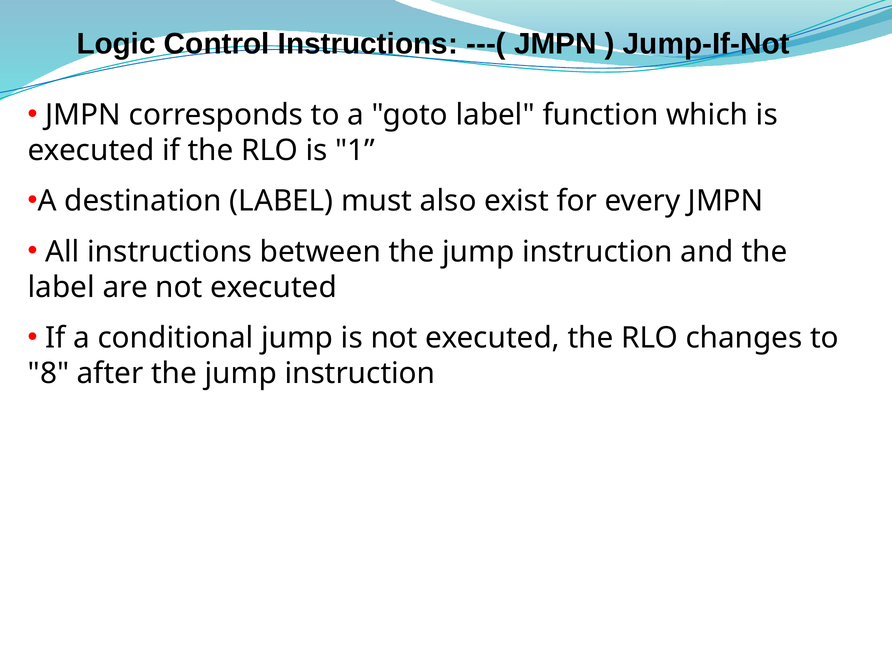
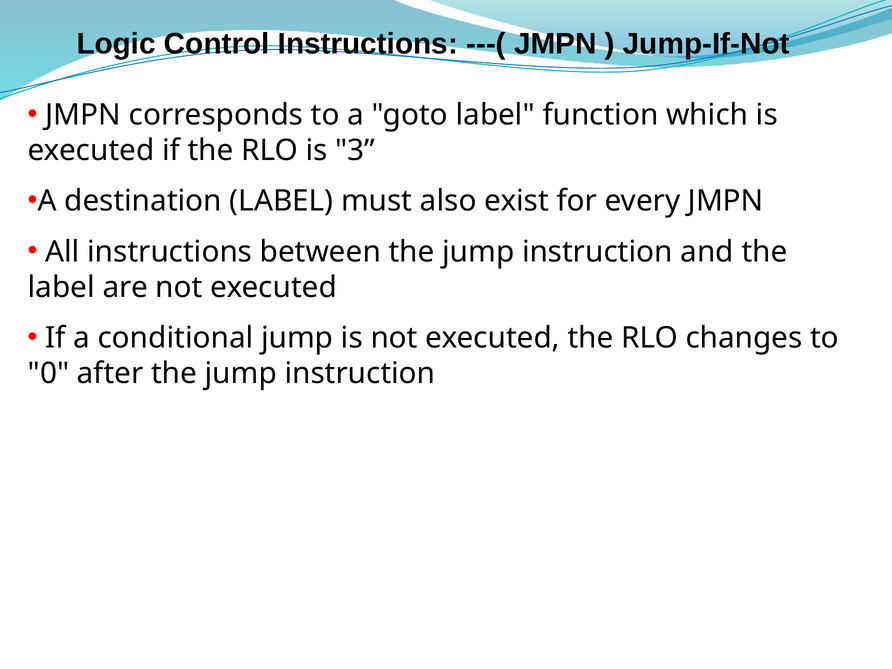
1: 1 -> 3
8: 8 -> 0
